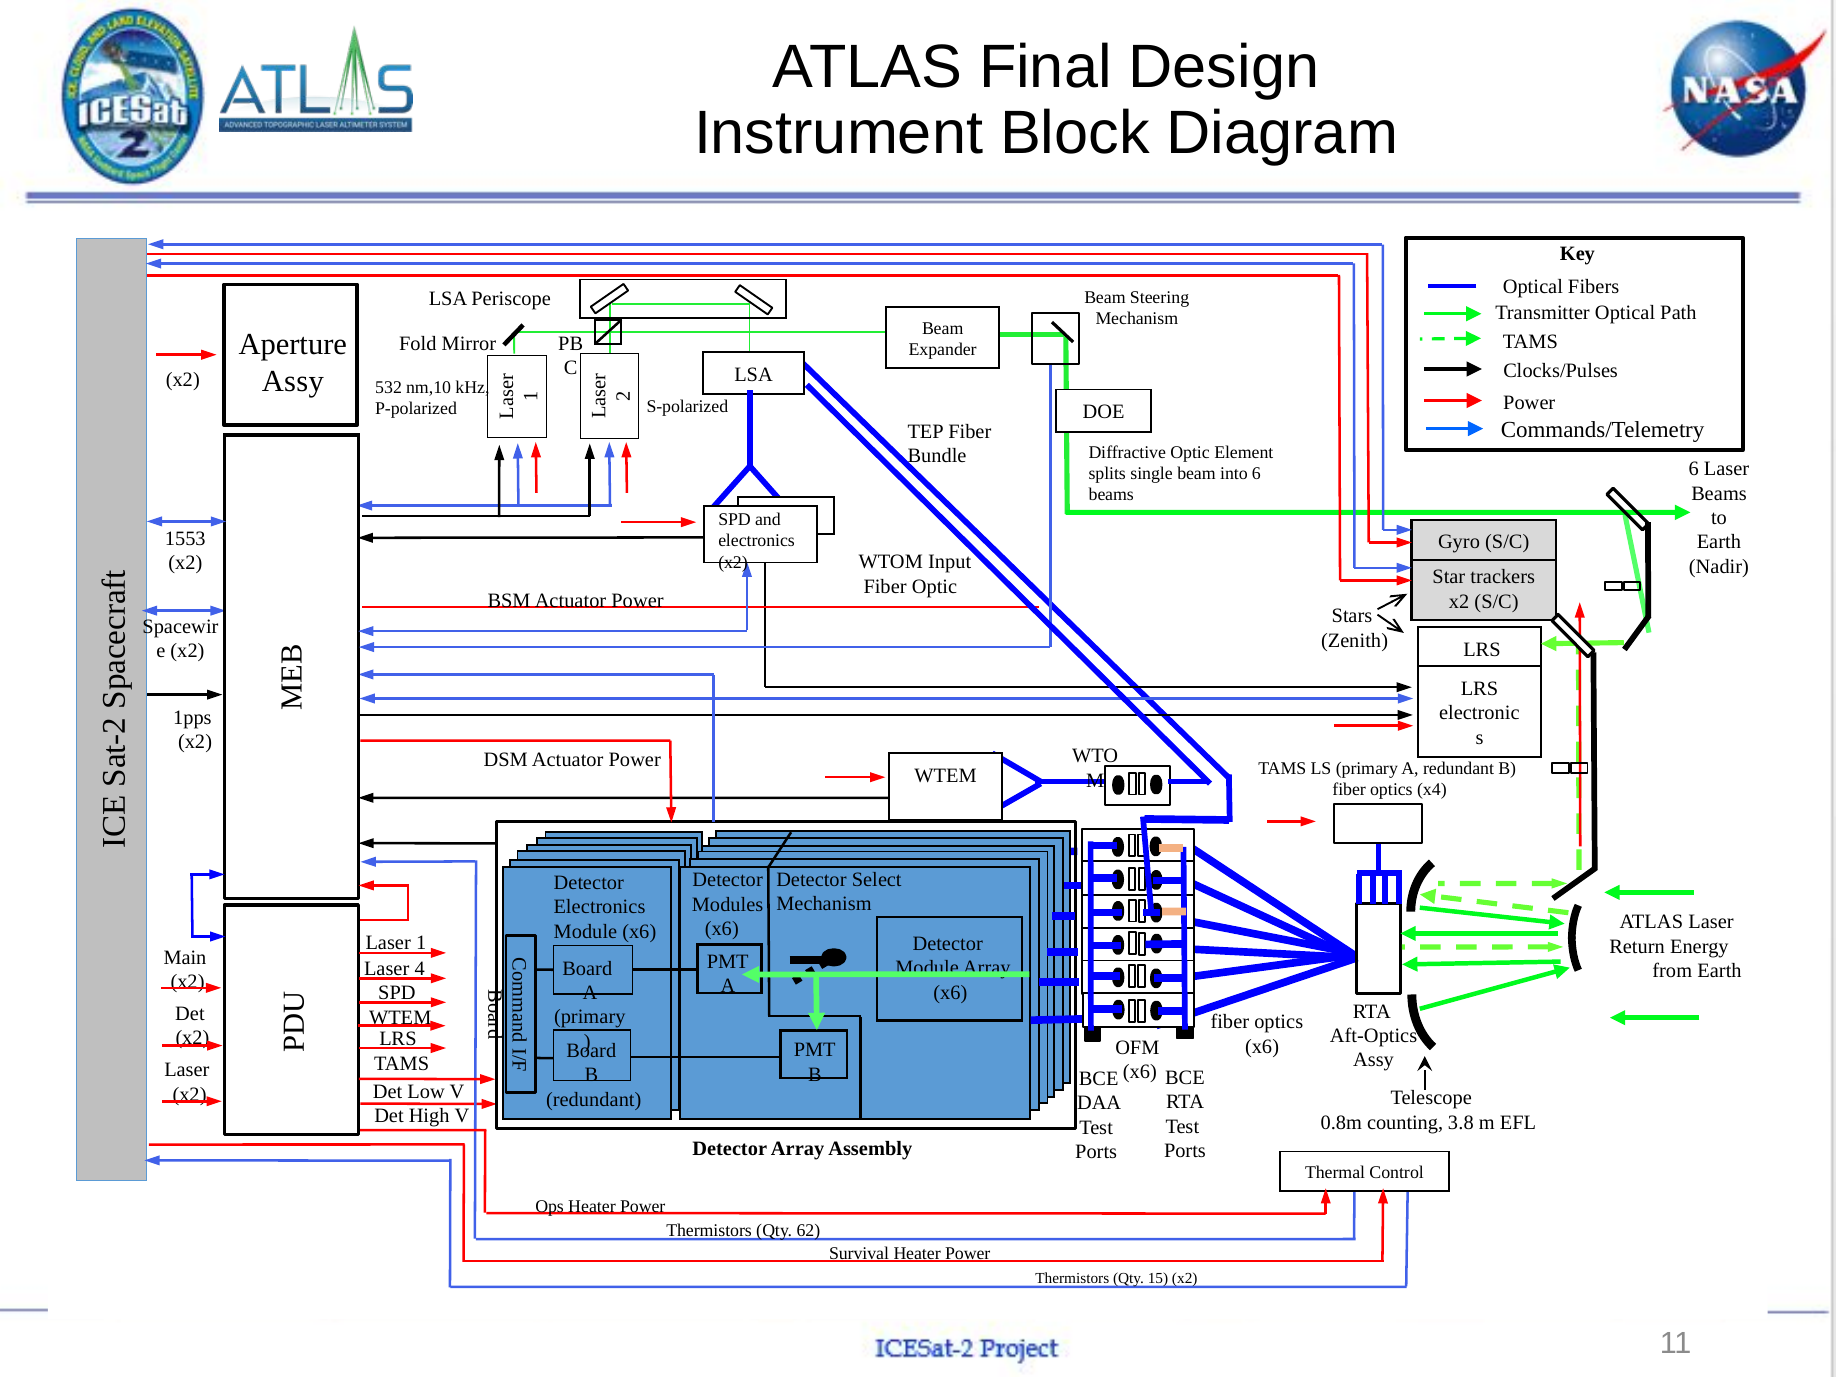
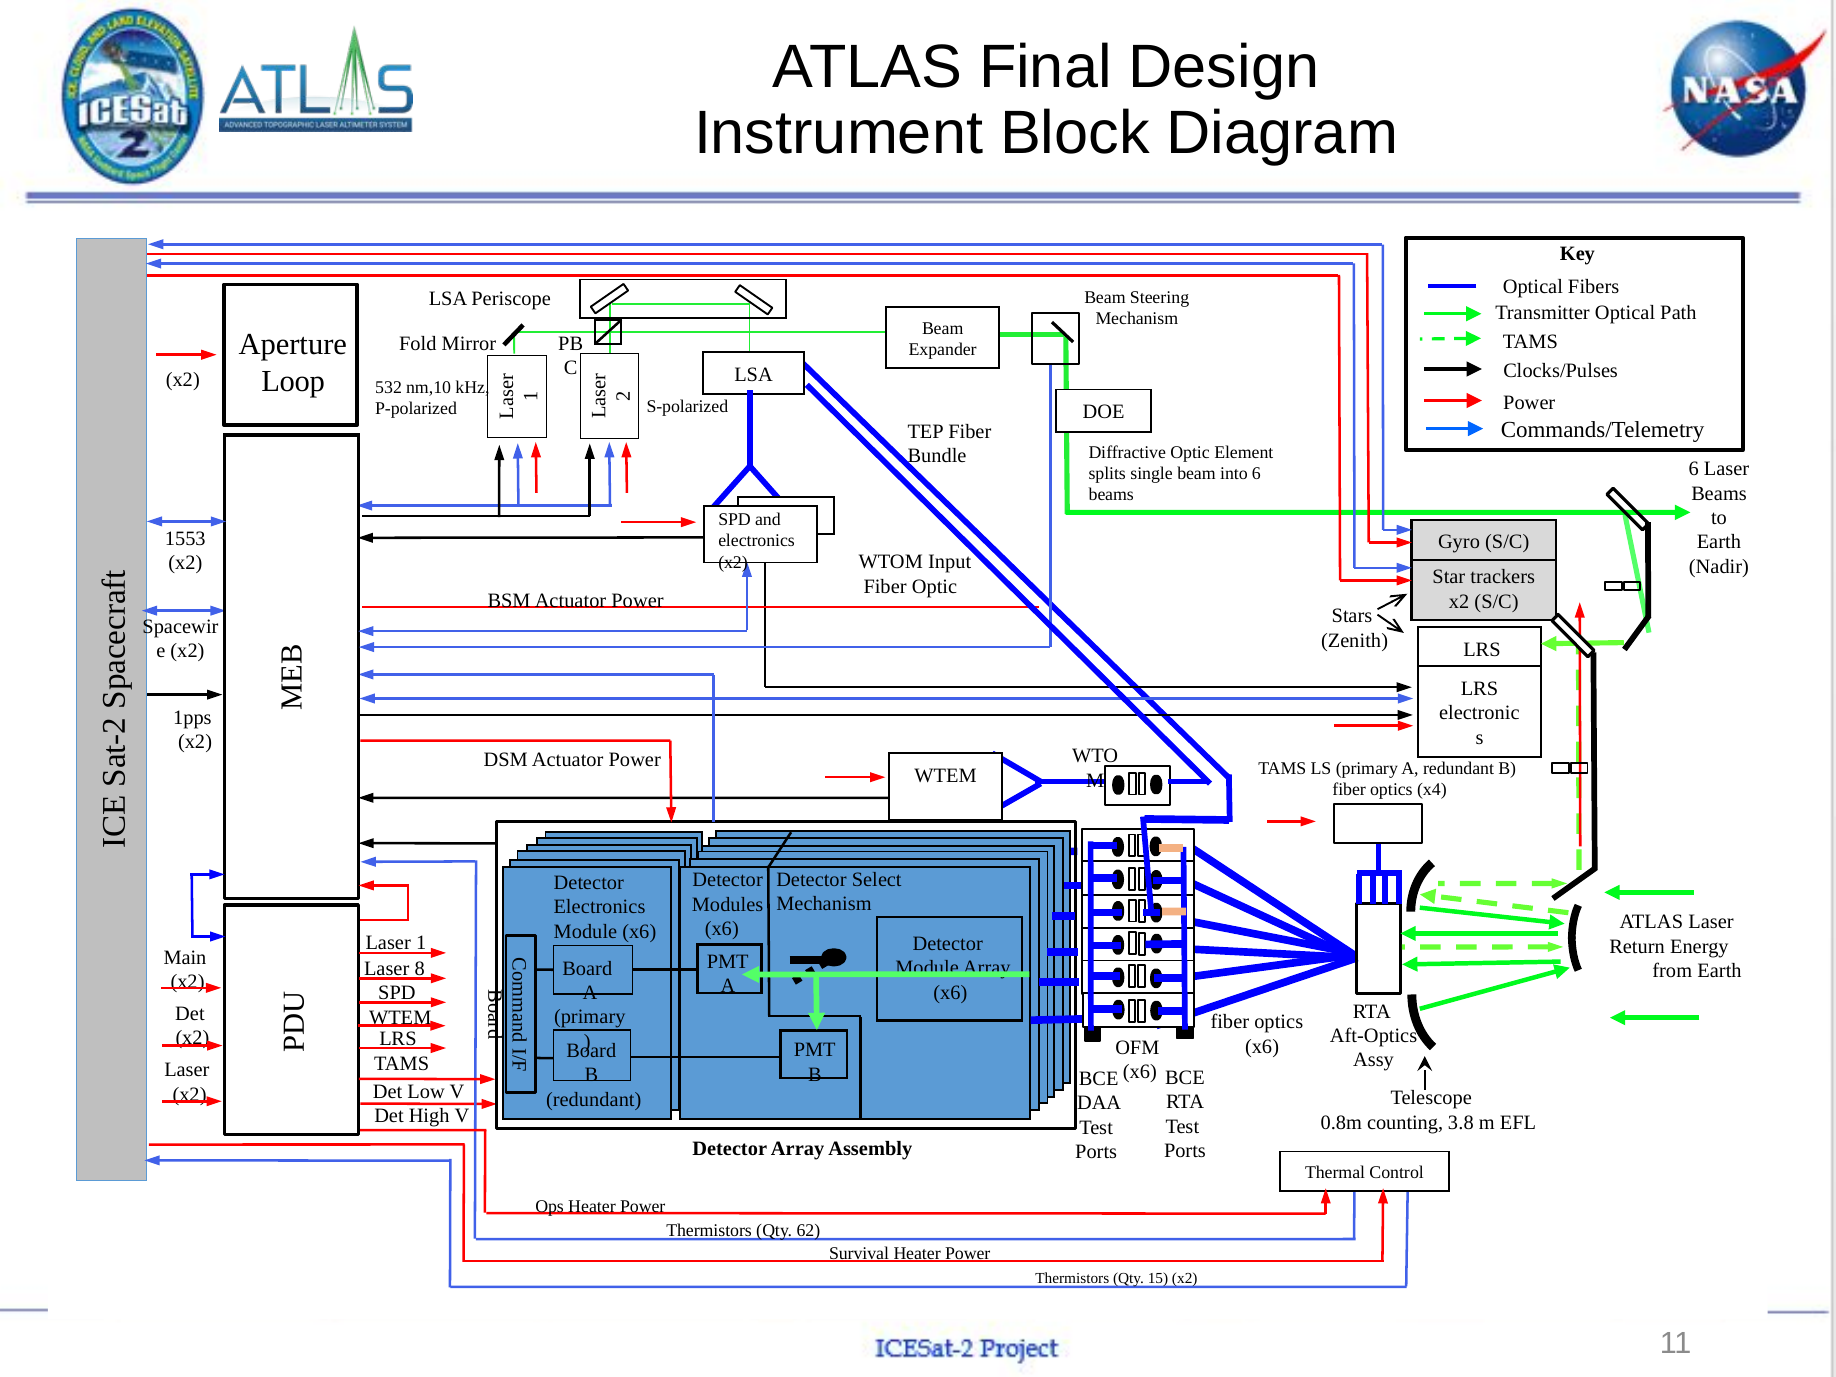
Assy at (293, 382): Assy -> Loop
4: 4 -> 8
